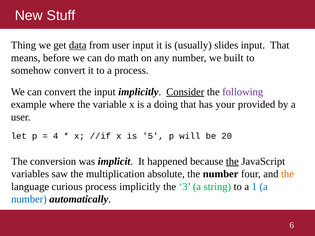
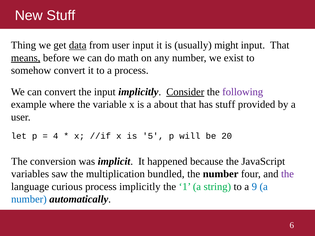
slides: slides -> might
means underline: none -> present
built: built -> exist
doing: doing -> about
has your: your -> stuff
the at (232, 162) underline: present -> none
absolute: absolute -> bundled
the at (287, 174) colour: orange -> purple
3: 3 -> 1
1: 1 -> 9
